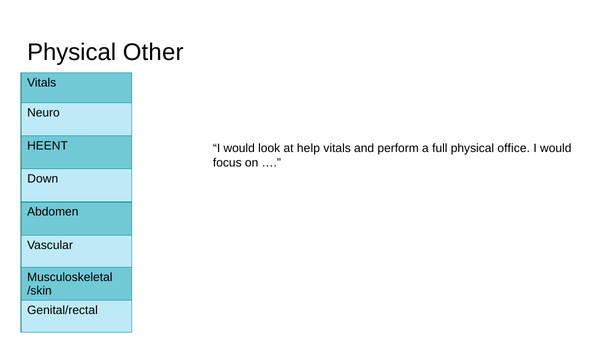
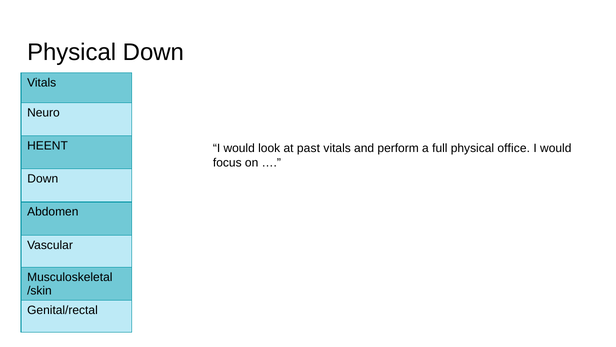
Physical Other: Other -> Down
help: help -> past
